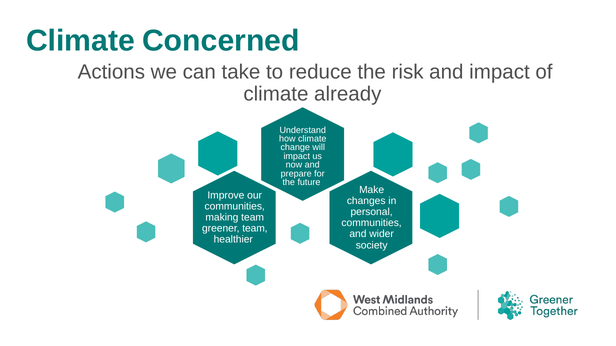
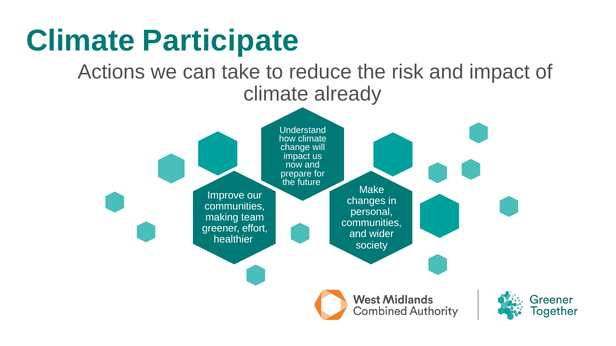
Concerned: Concerned -> Participate
greener team: team -> effort
